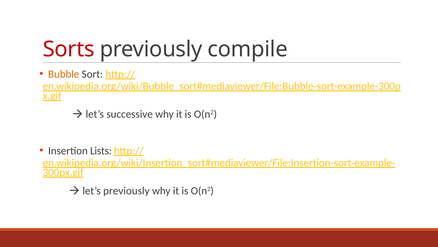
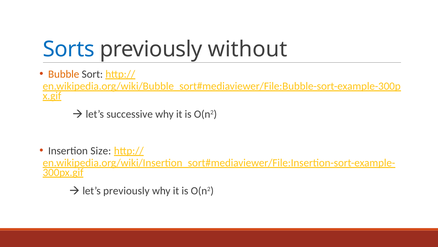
Sorts colour: red -> blue
compile: compile -> without
Lists: Lists -> Size
